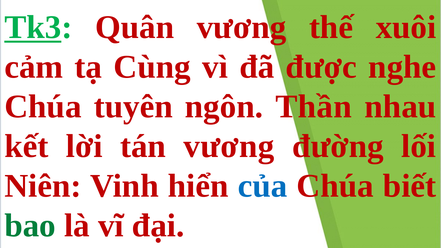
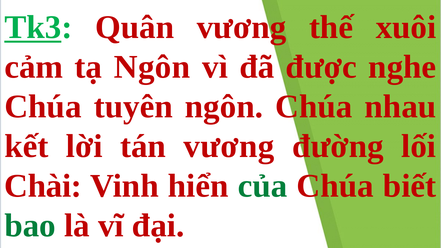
tạ Cùng: Cùng -> Ngôn
ngôn Thần: Thần -> Chúa
Niên: Niên -> Chài
của colour: blue -> green
